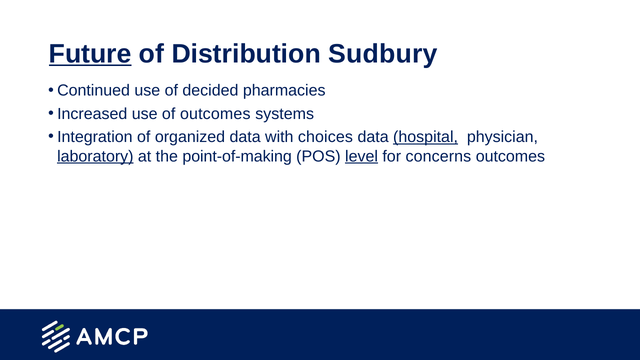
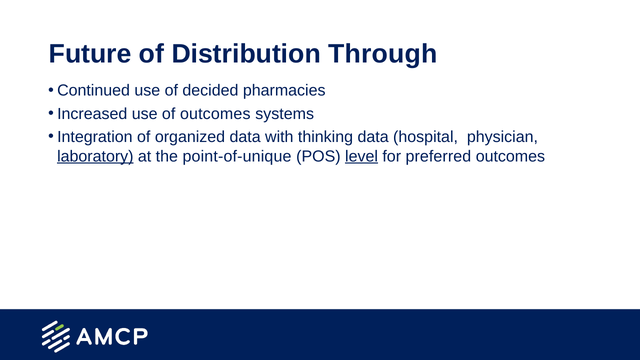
Future underline: present -> none
Sudbury: Sudbury -> Through
choices: choices -> thinking
hospital underline: present -> none
point-of-making: point-of-making -> point-of-unique
concerns: concerns -> preferred
